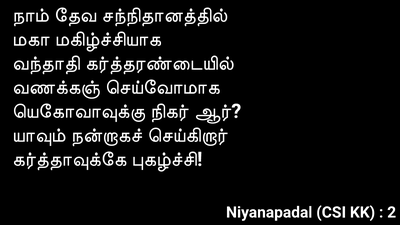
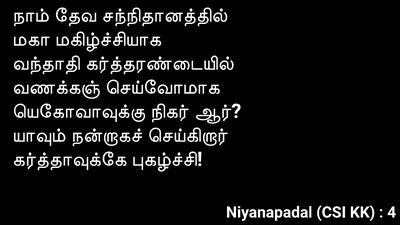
2: 2 -> 4
